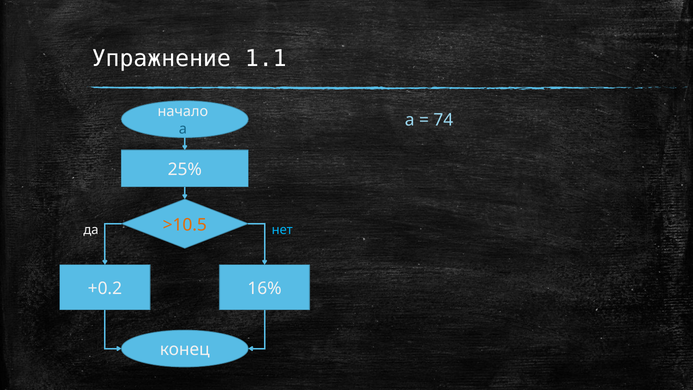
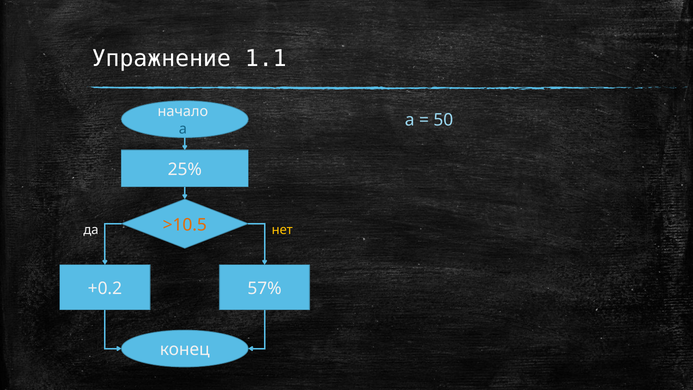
74: 74 -> 50
нет colour: light blue -> yellow
16%: 16% -> 57%
